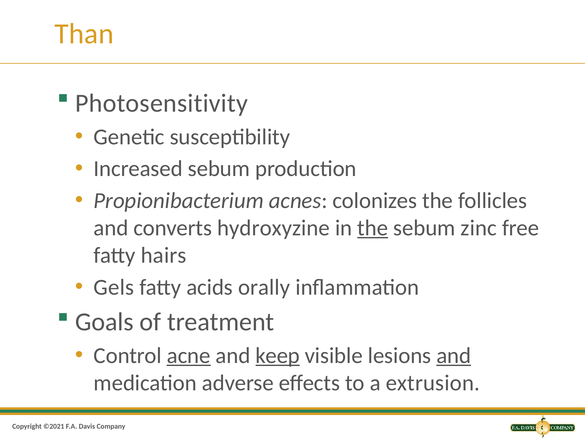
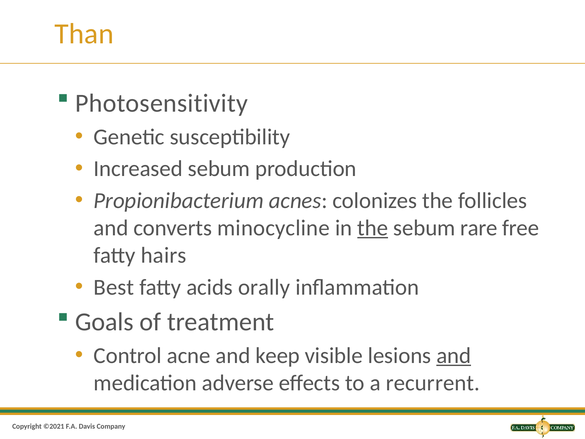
hydroxyzine: hydroxyzine -> minocycline
zinc: zinc -> rare
Gels: Gels -> Best
acne underline: present -> none
keep underline: present -> none
extrusion: extrusion -> recurrent
